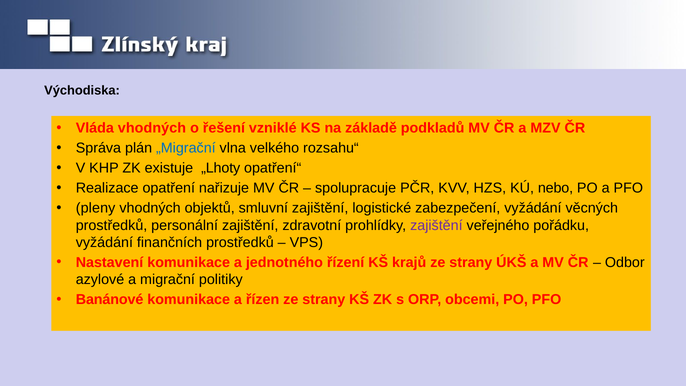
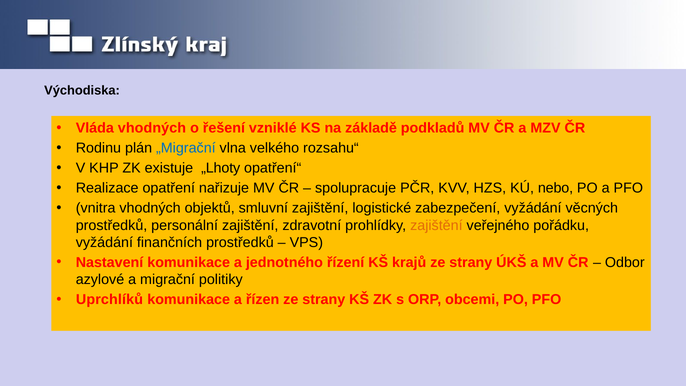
Správa: Správa -> Rodinu
pleny: pleny -> vnitra
zajištění at (436, 225) colour: purple -> orange
Banánové: Banánové -> Uprchlíků
